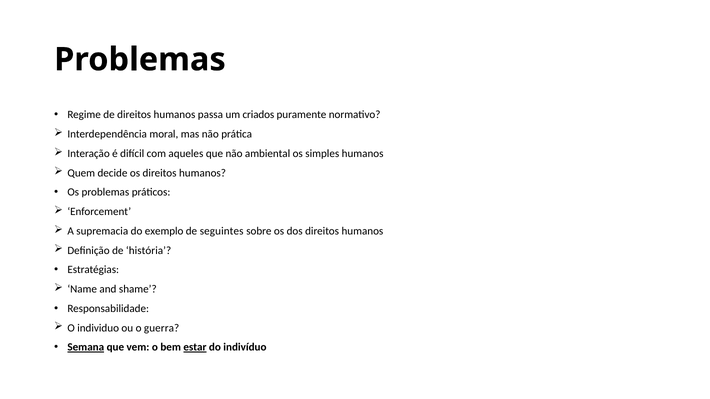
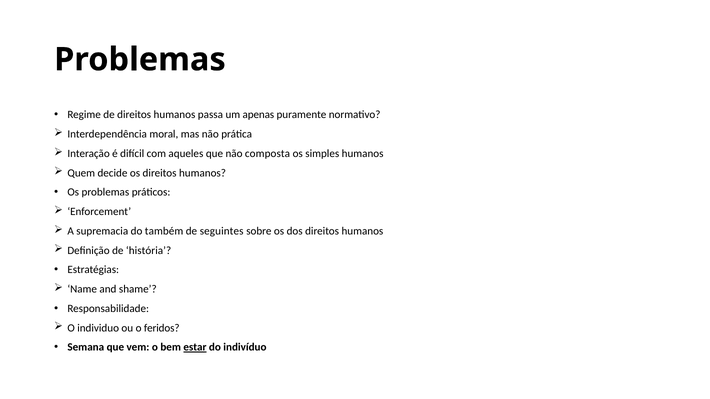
criados: criados -> apenas
ambiental: ambiental -> composta
exemplo: exemplo -> também
guerra: guerra -> feridos
Semana underline: present -> none
